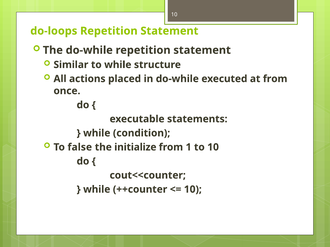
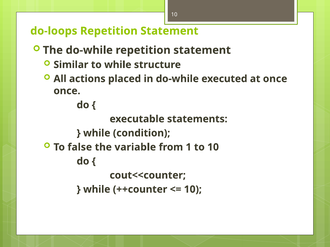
at from: from -> once
initialize: initialize -> variable
